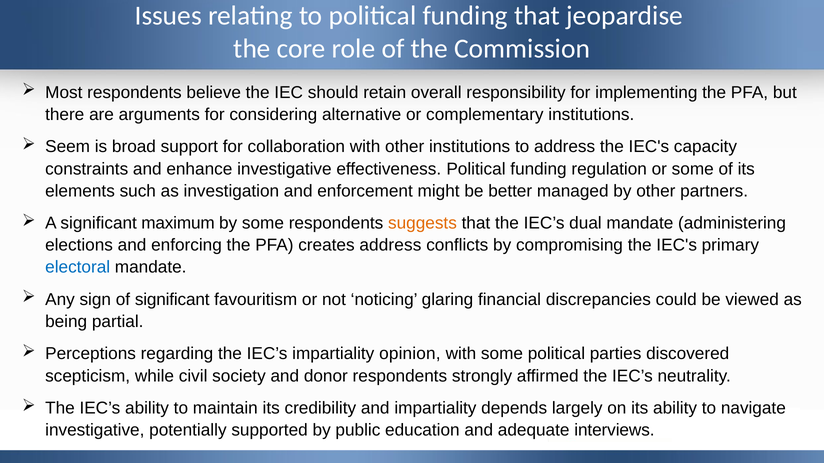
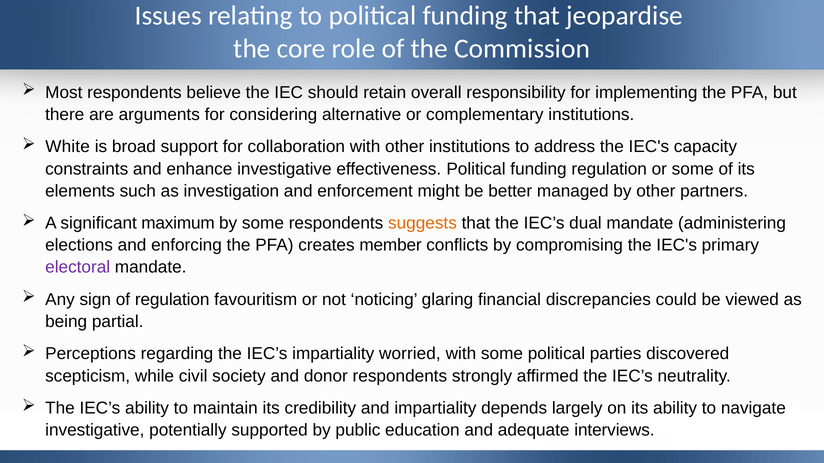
Seem: Seem -> White
creates address: address -> member
electoral colour: blue -> purple
of significant: significant -> regulation
opinion: opinion -> worried
